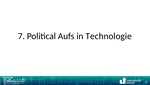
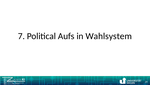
Technologie: Technologie -> Wahlsystem
